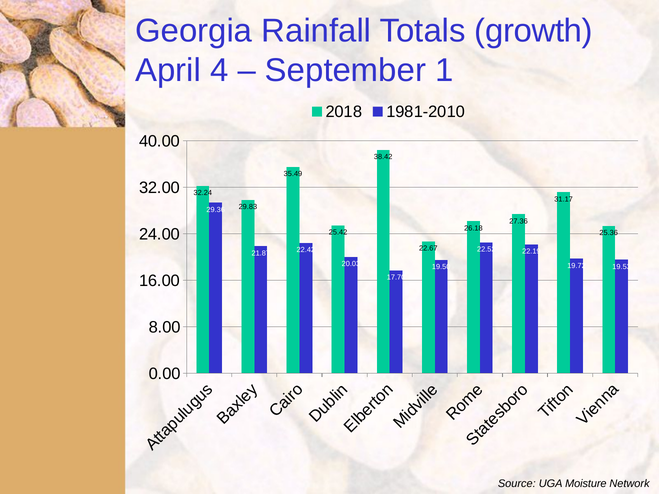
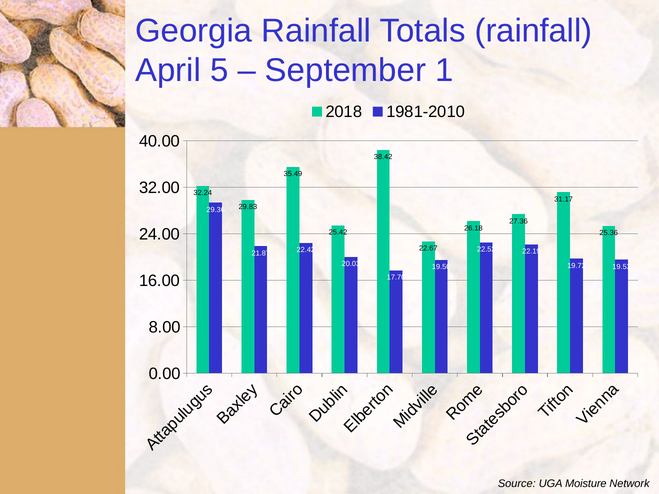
Totals growth: growth -> rainfall
4: 4 -> 5
